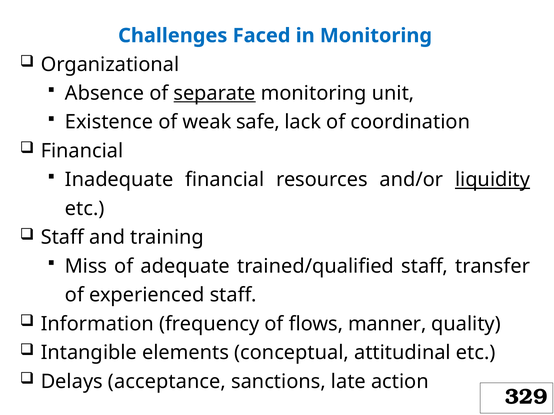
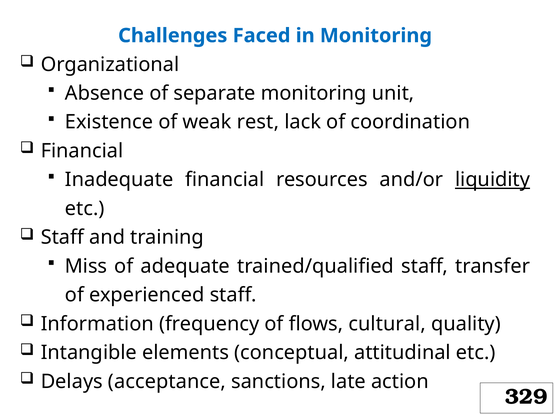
separate underline: present -> none
safe: safe -> rest
manner: manner -> cultural
